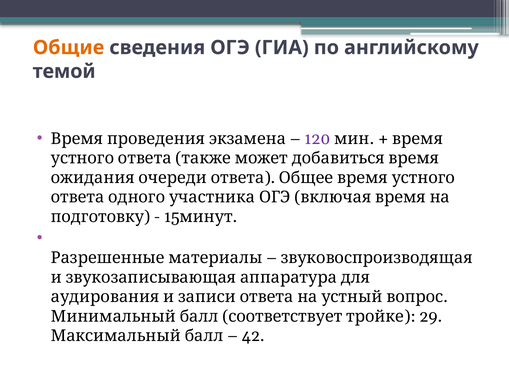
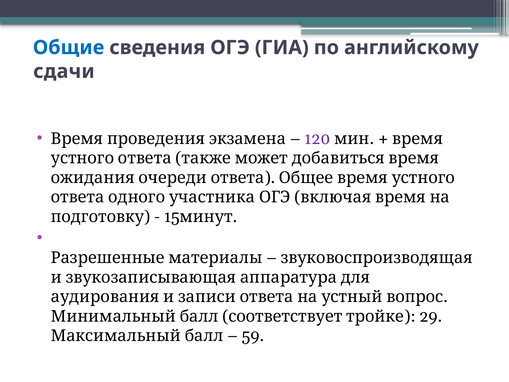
Общие colour: orange -> blue
темой: темой -> сдачи
42: 42 -> 59
